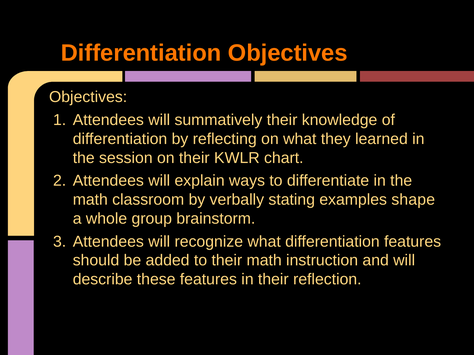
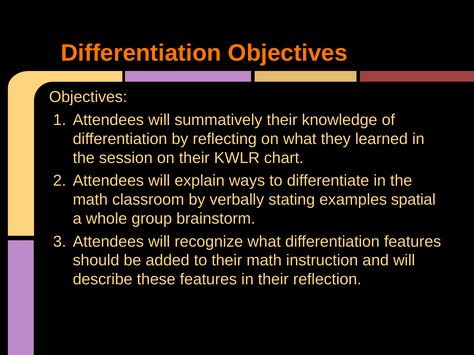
shape: shape -> spatial
